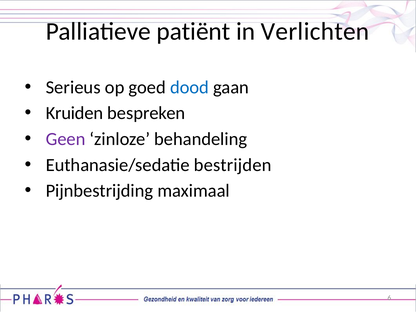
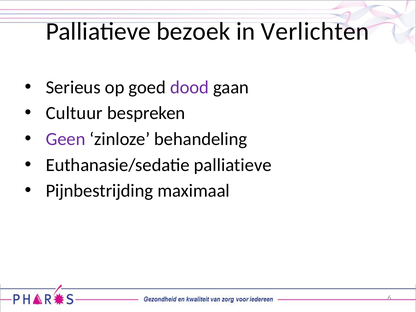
patiënt: patiënt -> bezoek
dood colour: blue -> purple
Kruiden: Kruiden -> Cultuur
Euthanasie/sedatie bestrijden: bestrijden -> palliatieve
